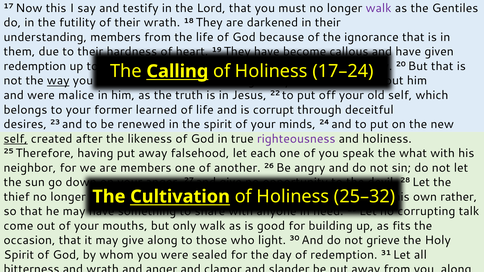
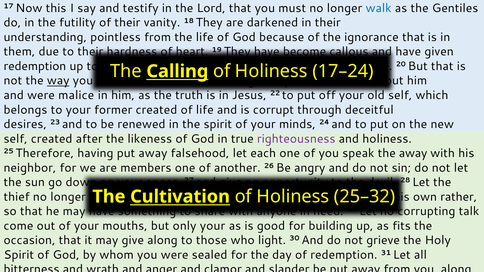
walk at (379, 8) colour: purple -> blue
their wrath: wrath -> vanity
understanding members: members -> pointless
former learned: learned -> created
self at (16, 139) underline: present -> none
the what: what -> away
only walk: walk -> your
